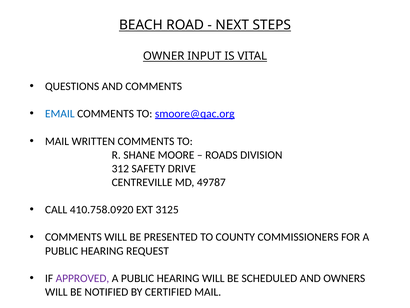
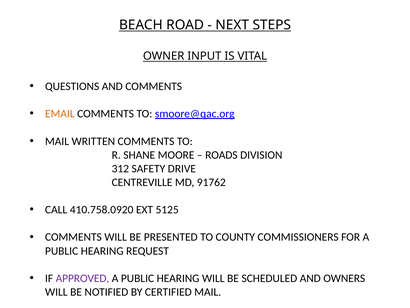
EMAIL colour: blue -> orange
49787: 49787 -> 91762
3125: 3125 -> 5125
